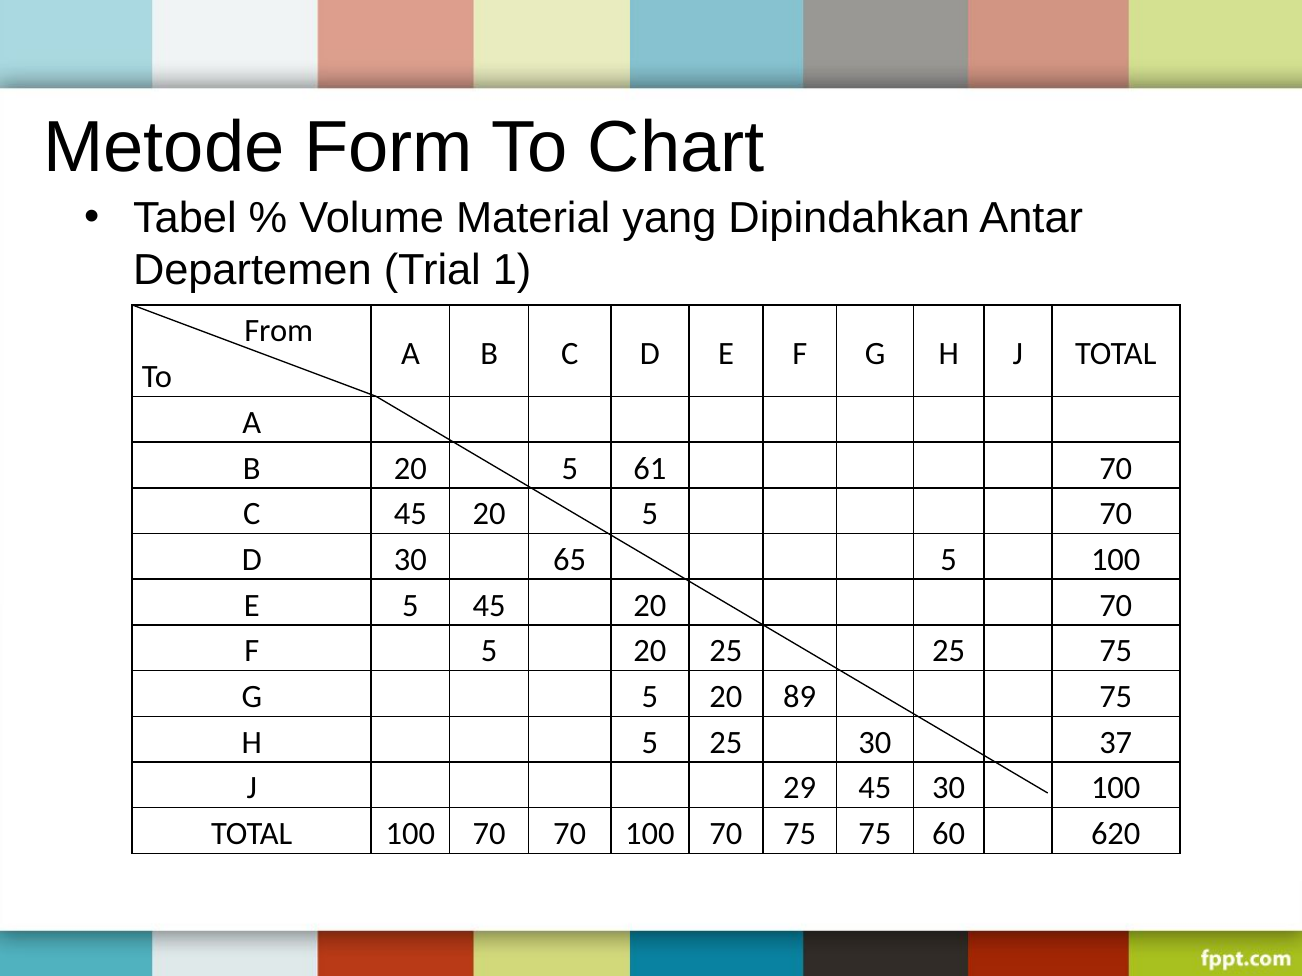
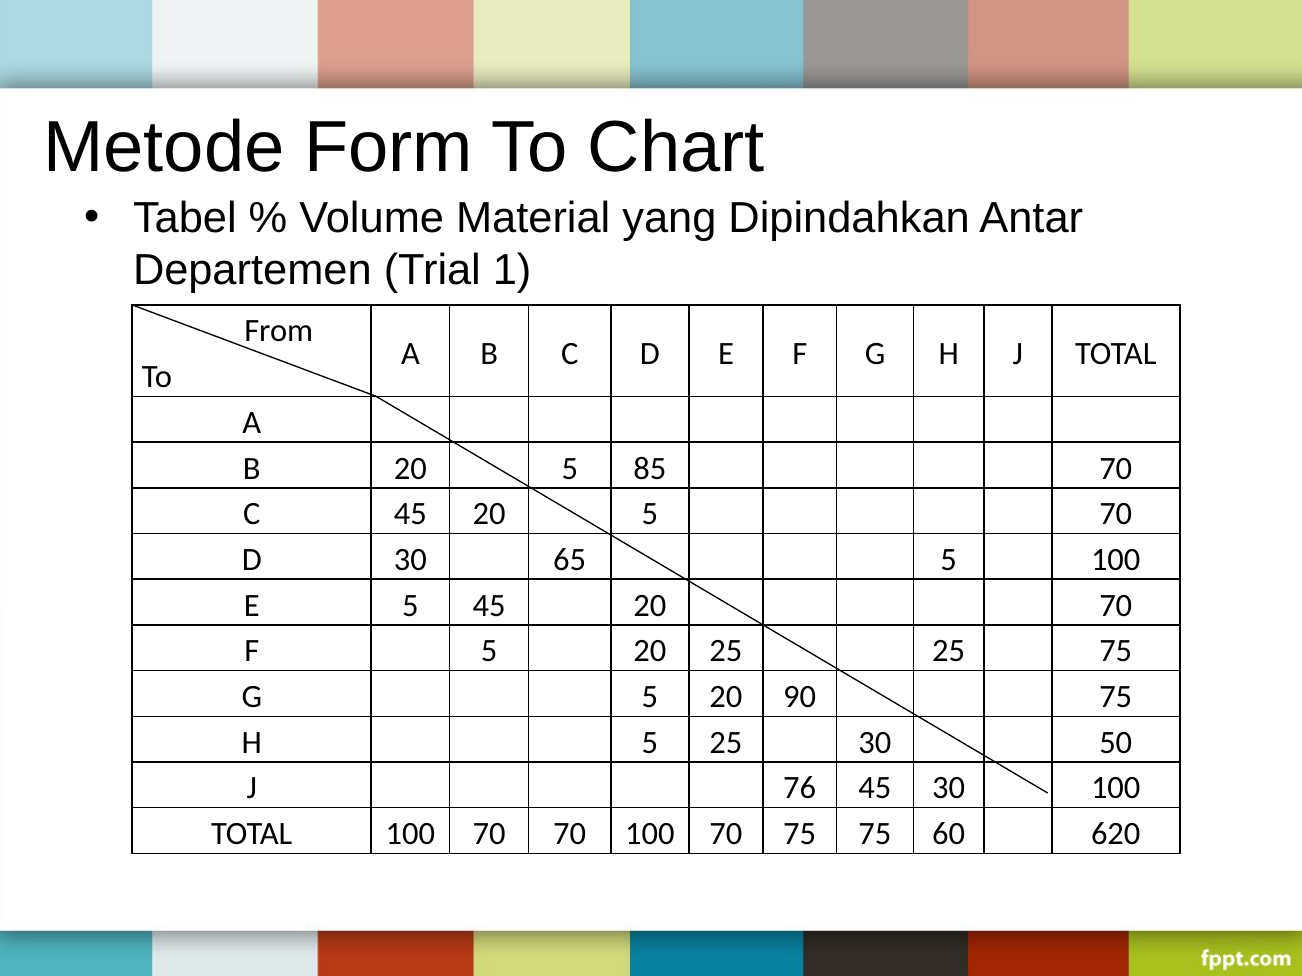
61: 61 -> 85
89: 89 -> 90
37: 37 -> 50
29: 29 -> 76
